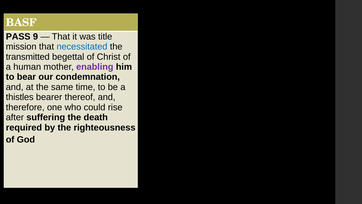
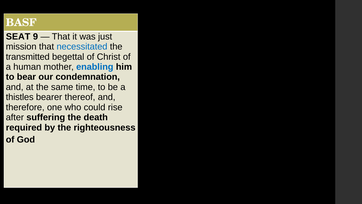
PASS: PASS -> SEAT
title: title -> just
enabling colour: purple -> blue
